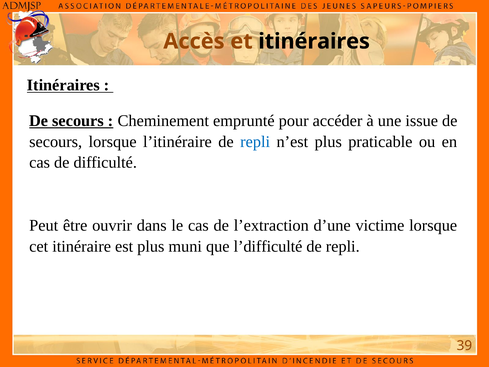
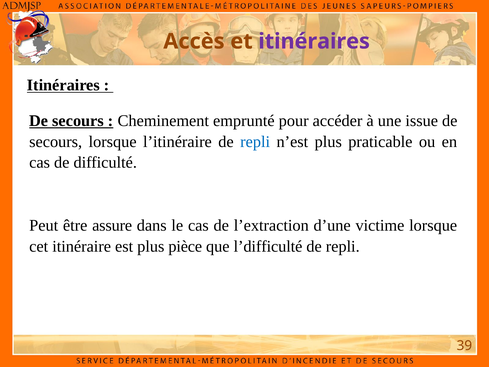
itinéraires at (314, 41) colour: black -> purple
ouvrir: ouvrir -> assure
muni: muni -> pièce
